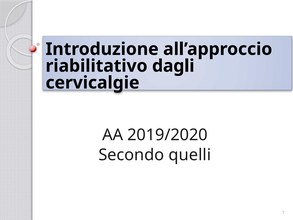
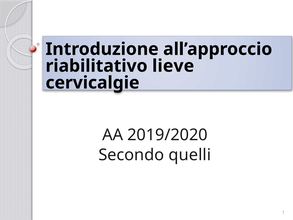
dagli: dagli -> lieve
